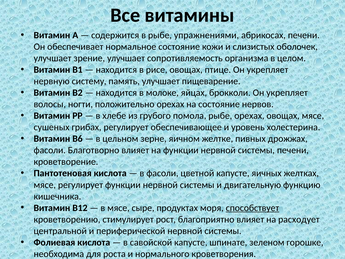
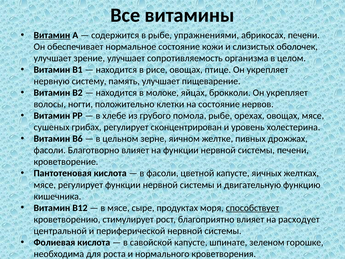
Витамин at (52, 35) underline: none -> present
положительно орехах: орехах -> клетки
обеспечивающее: обеспечивающее -> сконцентрирован
